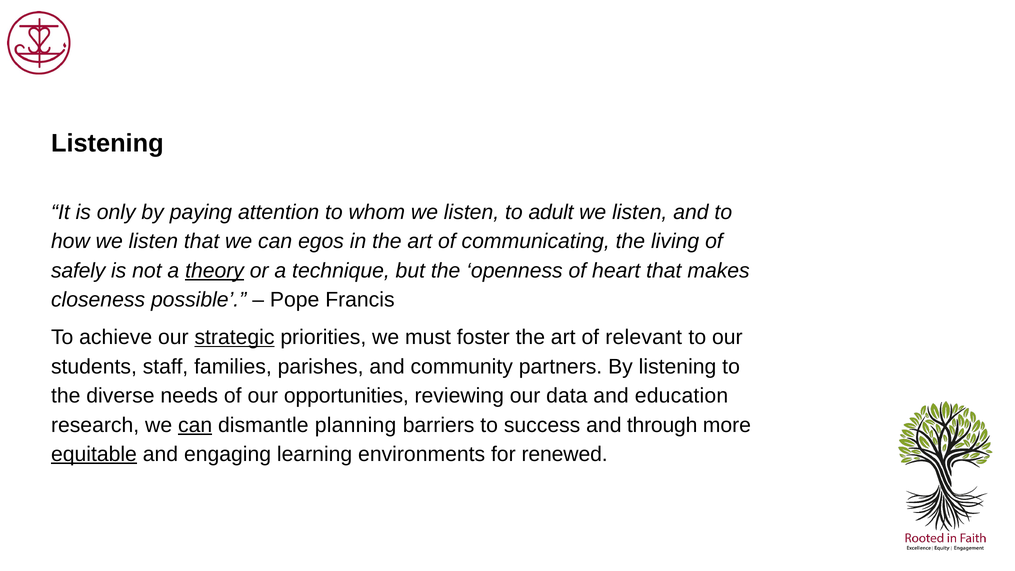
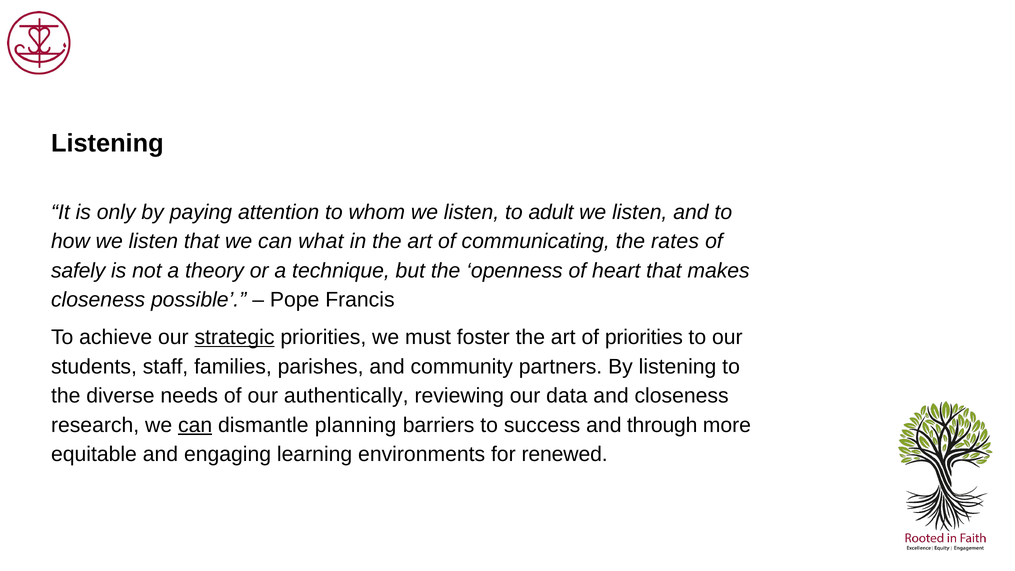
egos: egos -> what
living: living -> rates
theory underline: present -> none
of relevant: relevant -> priorities
opportunities: opportunities -> authentically
and education: education -> closeness
equitable underline: present -> none
